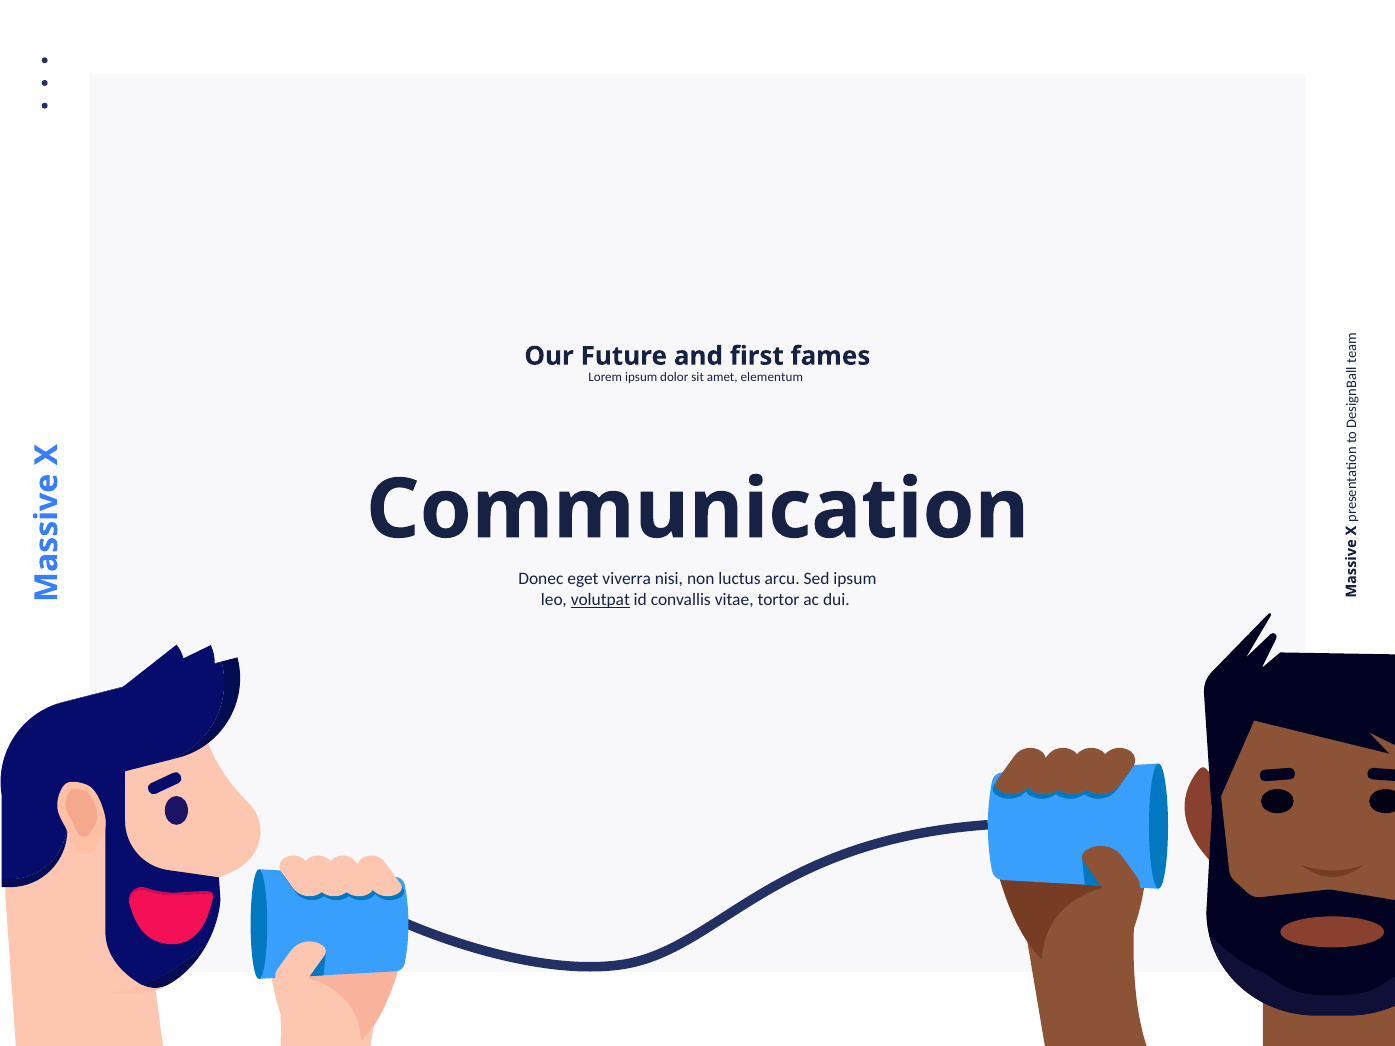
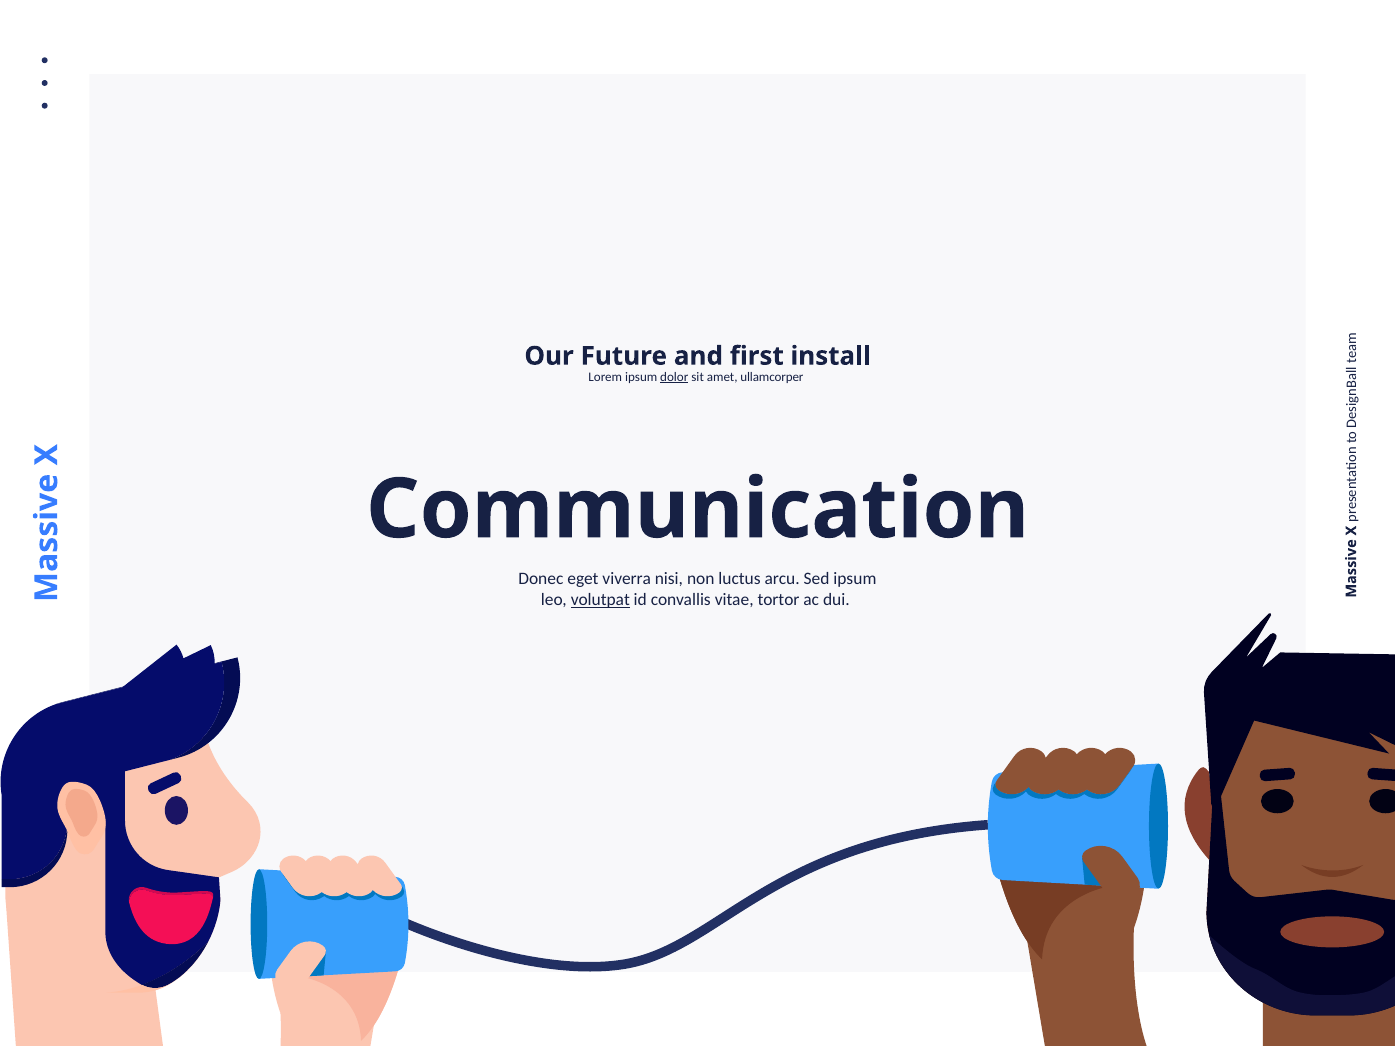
fames: fames -> install
dolor underline: none -> present
elementum: elementum -> ullamcorper
